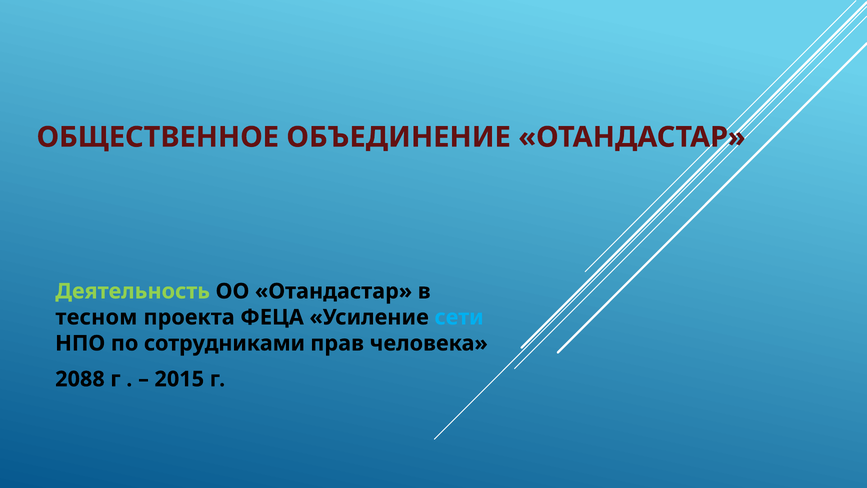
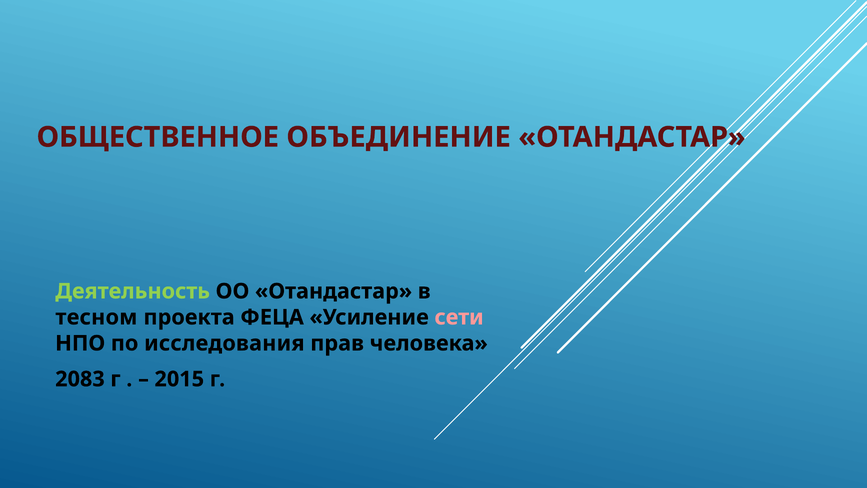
сети colour: light blue -> pink
сотрудниками: сотрудниками -> исследования
2088: 2088 -> 2083
